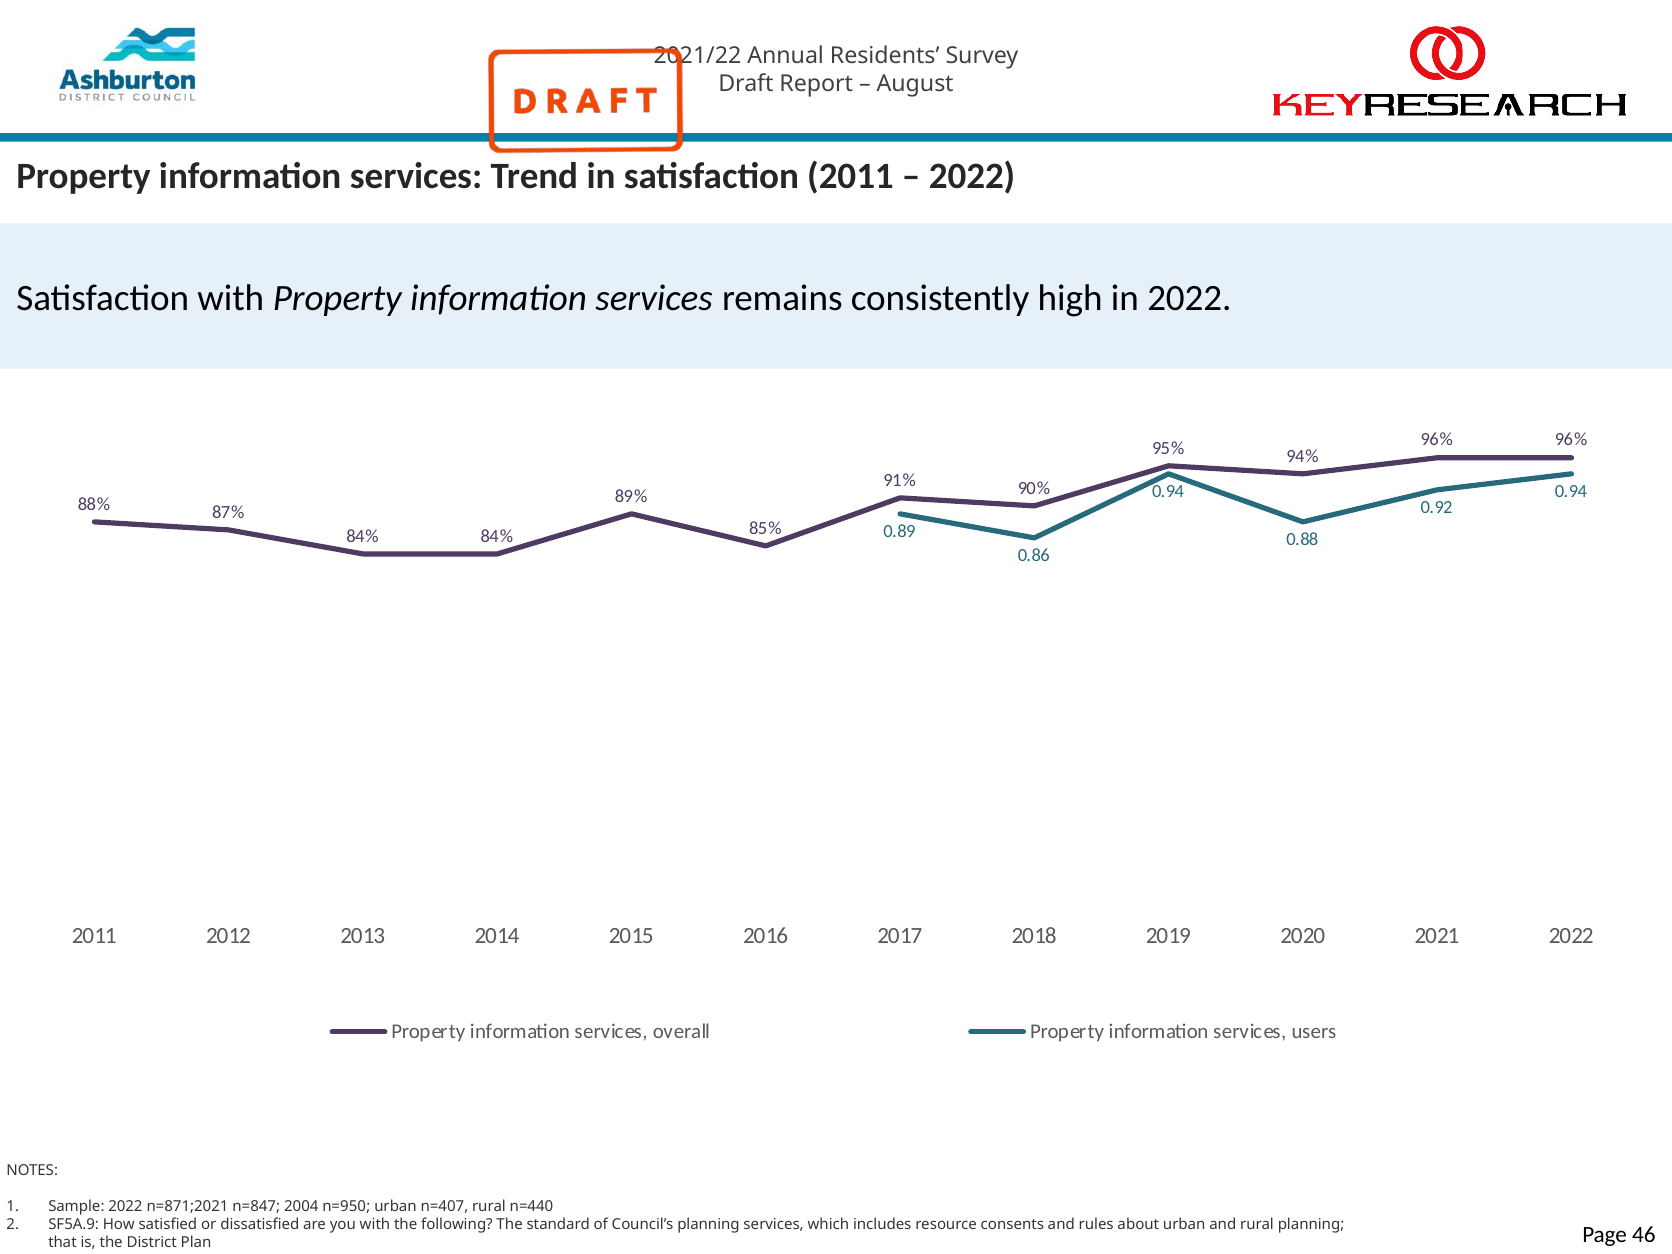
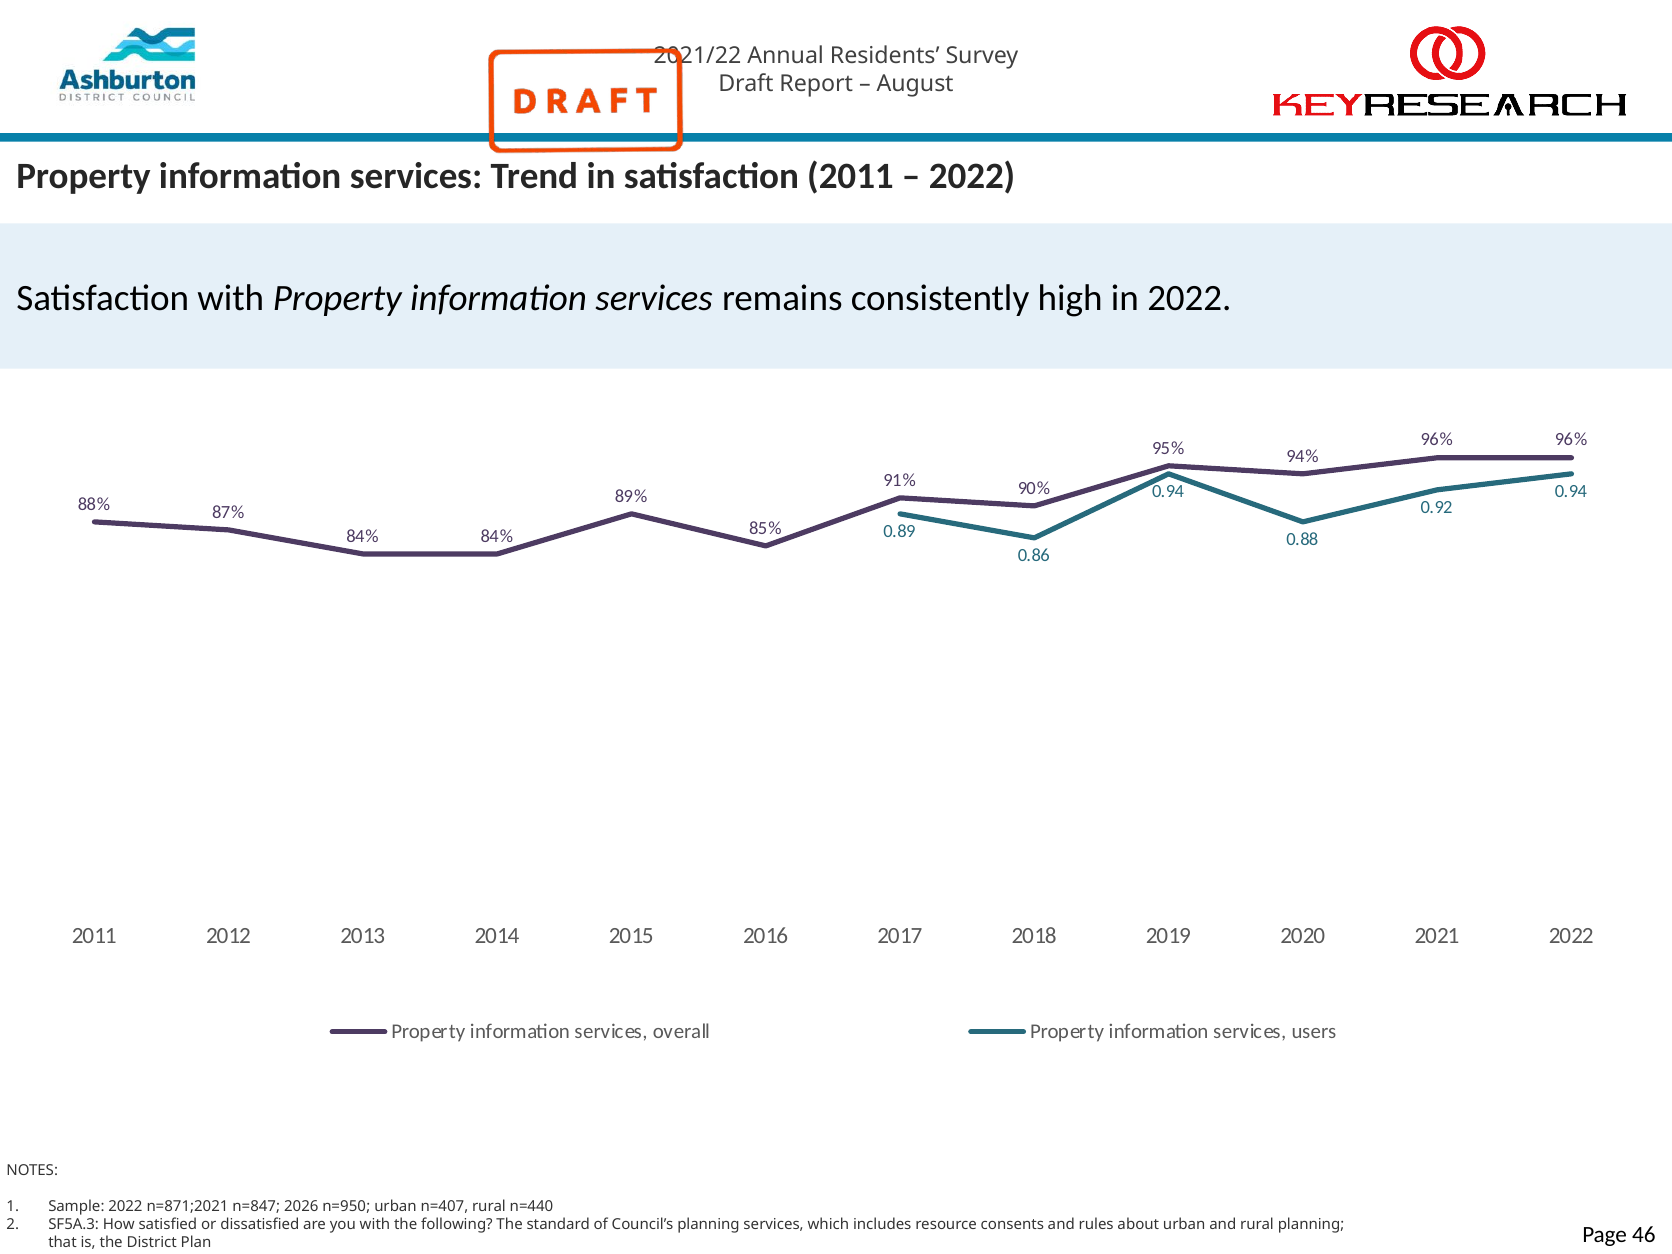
2004: 2004 -> 2026
SF5A.9: SF5A.9 -> SF5A.3
